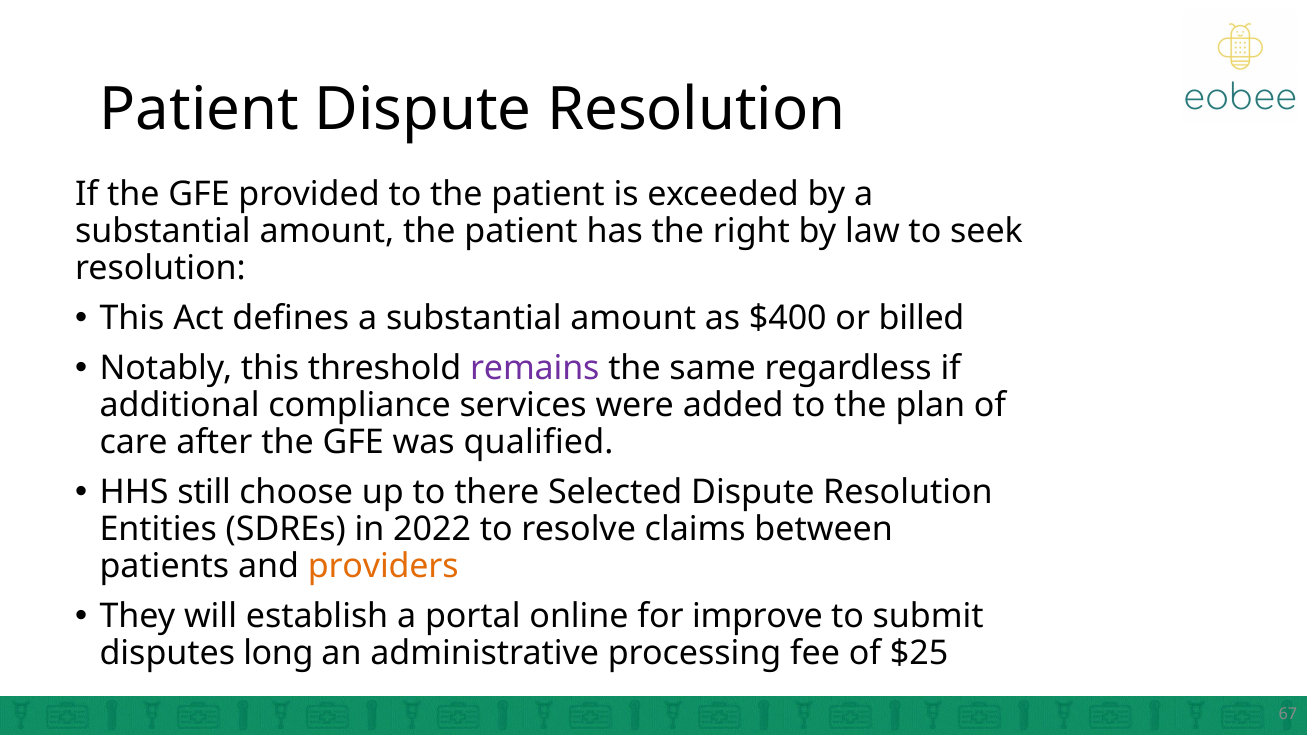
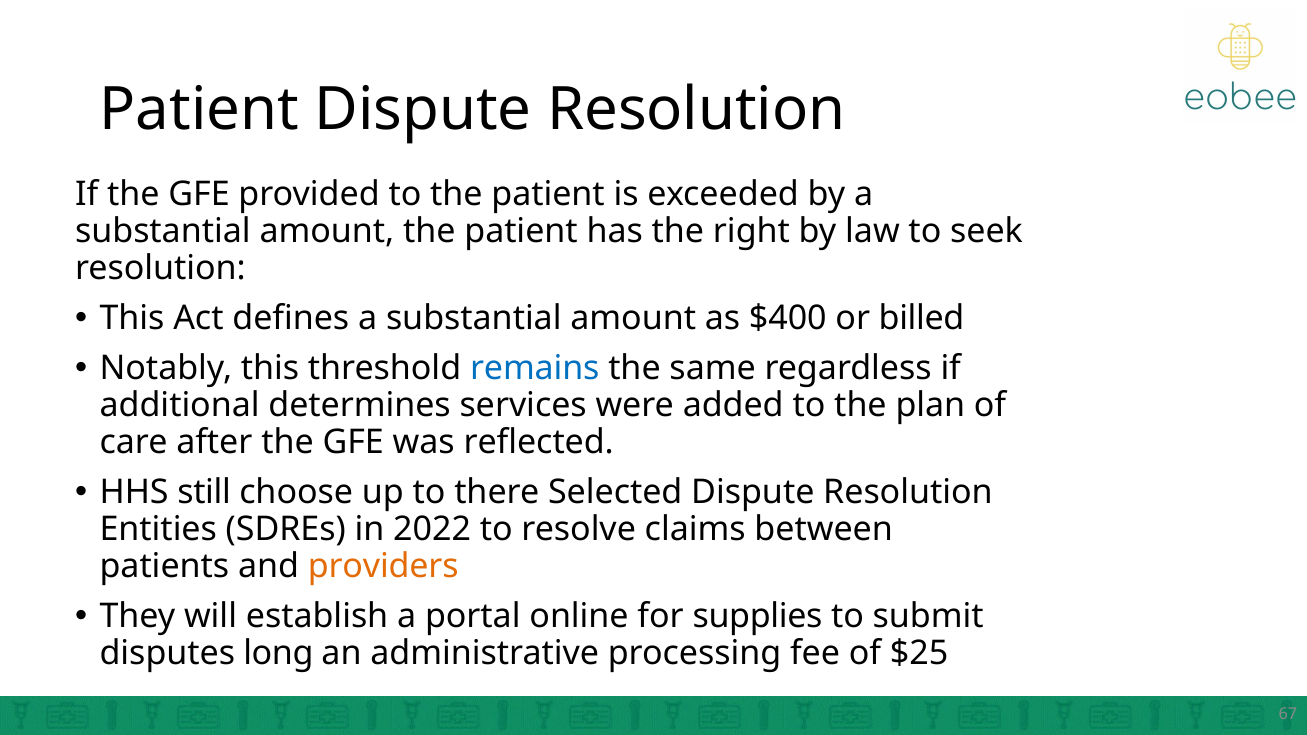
remains colour: purple -> blue
compliance: compliance -> determines
qualified: qualified -> reflected
improve: improve -> supplies
